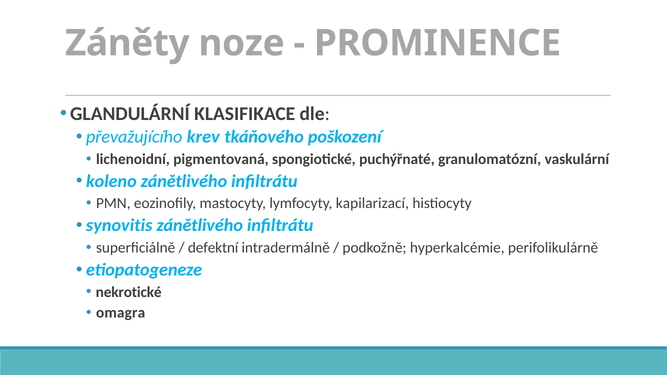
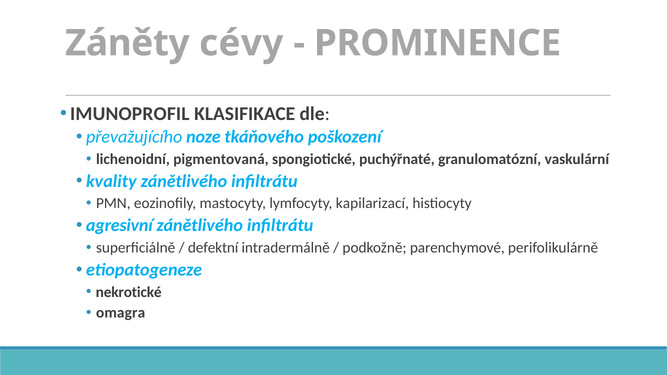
noze: noze -> cévy
GLANDULÁRNÍ: GLANDULÁRNÍ -> IMUNOPROFIL
krev: krev -> noze
koleno: koleno -> kvality
synovitis: synovitis -> agresivní
hyperkalcémie: hyperkalcémie -> parenchymové
